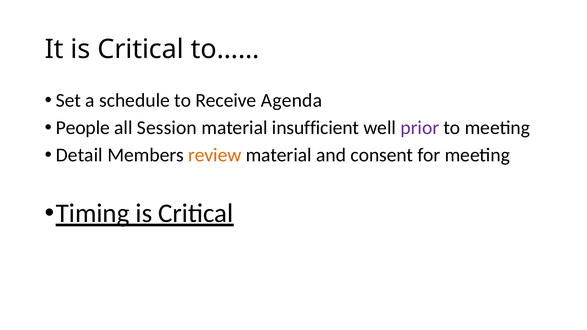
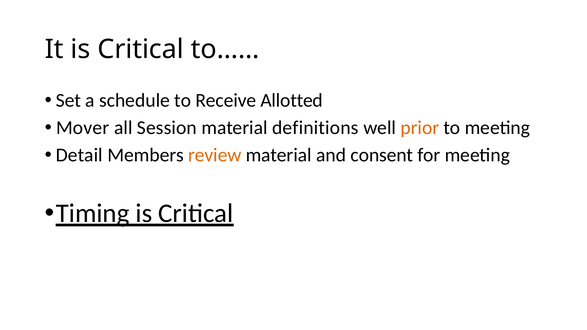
Agenda: Agenda -> Allotted
People: People -> Mover
insufficient: insufficient -> definitions
prior colour: purple -> orange
